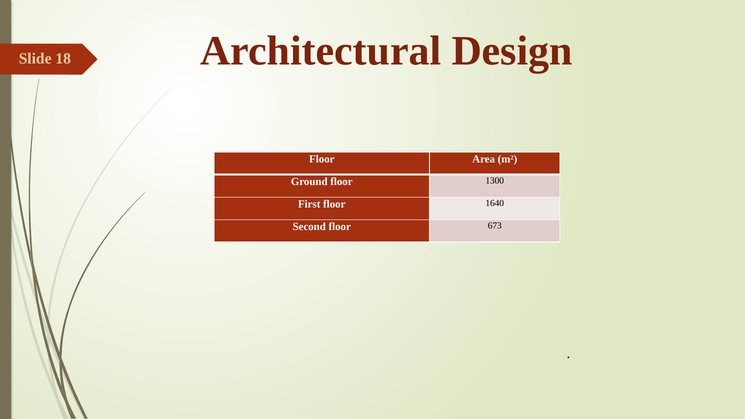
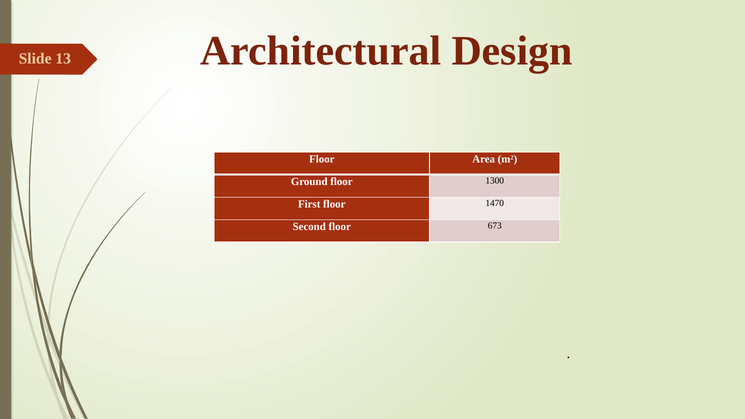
18: 18 -> 13
1640: 1640 -> 1470
